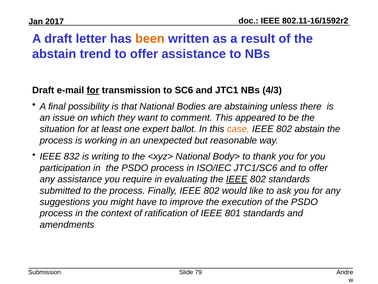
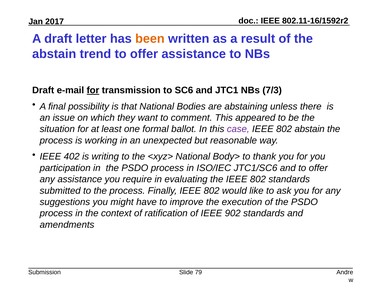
4/3: 4/3 -> 7/3
expert: expert -> formal
case colour: orange -> purple
832: 832 -> 402
IEEE at (237, 179) underline: present -> none
801: 801 -> 902
